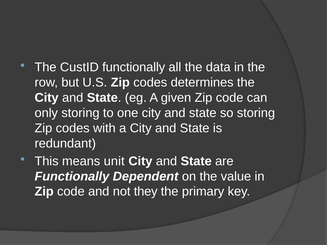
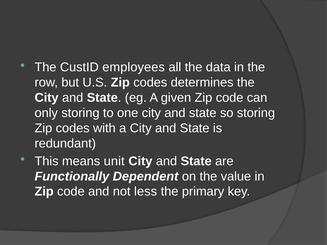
CustID functionally: functionally -> employees
they: they -> less
